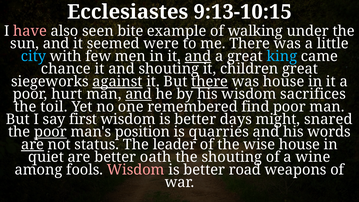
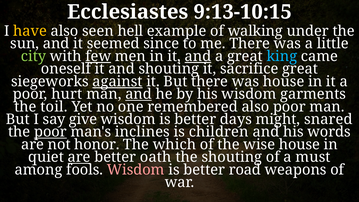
have colour: pink -> yellow
bite: bite -> hell
were: were -> since
city colour: light blue -> light green
few underline: none -> present
chance: chance -> oneself
children: children -> sacrifice
there at (210, 81) underline: present -> none
sacrifices: sacrifices -> garments
remembered find: find -> also
first: first -> give
position: position -> inclines
quarries: quarries -> children
are at (33, 144) underline: present -> none
status: status -> honor
leader: leader -> which
are at (79, 157) underline: none -> present
wine: wine -> must
